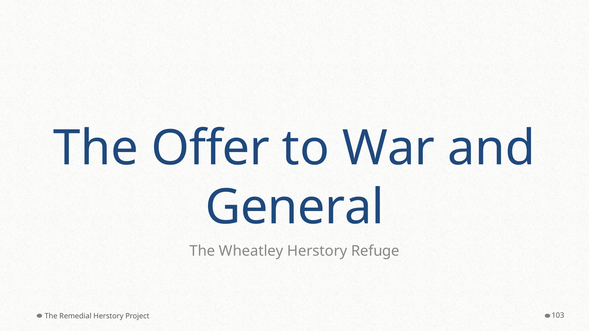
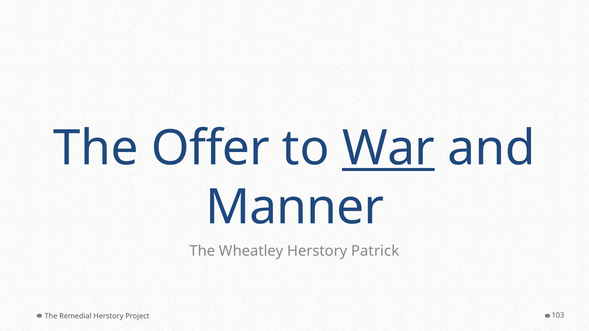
War underline: none -> present
General: General -> Manner
Refuge: Refuge -> Patrick
